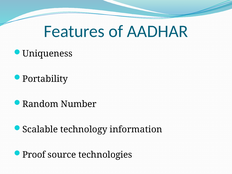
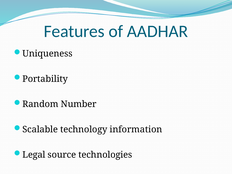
Proof: Proof -> Legal
